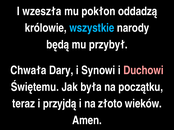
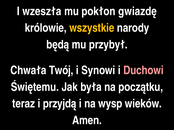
oddadzą: oddadzą -> gwiazdę
wszystkie colour: light blue -> yellow
Dary: Dary -> Twój
złoto: złoto -> wysp
